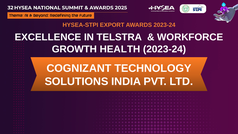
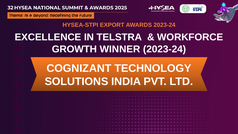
HEALTH: HEALTH -> WINNER
